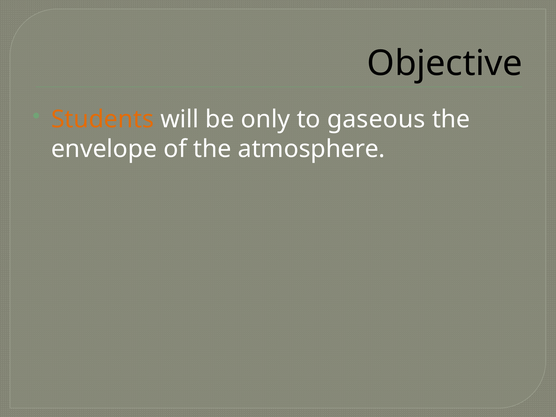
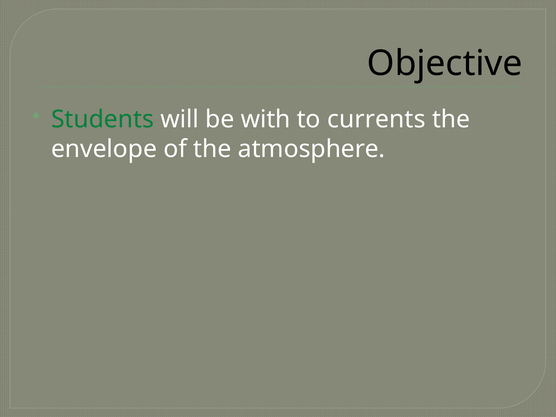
Students colour: orange -> green
only: only -> with
gaseous: gaseous -> currents
